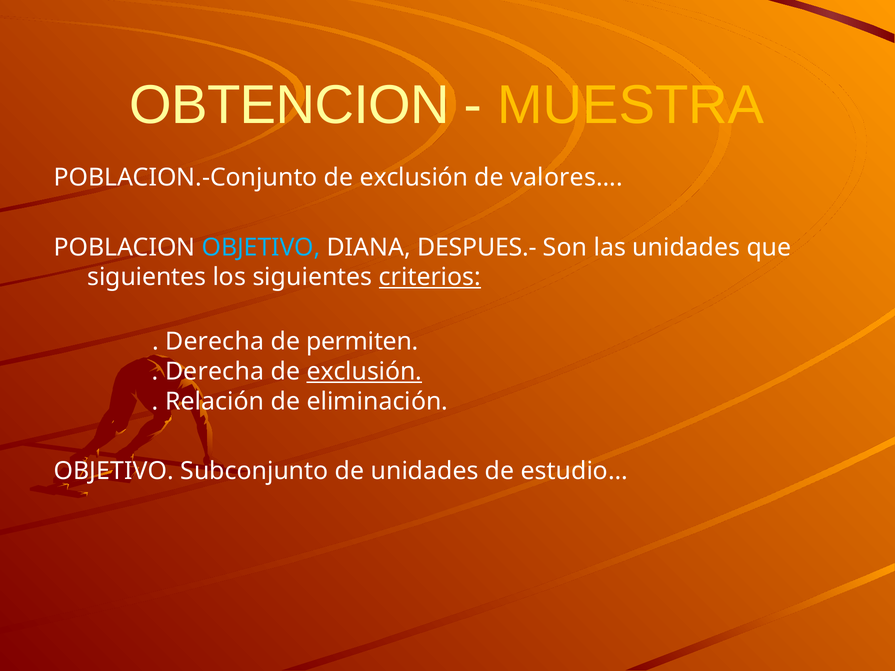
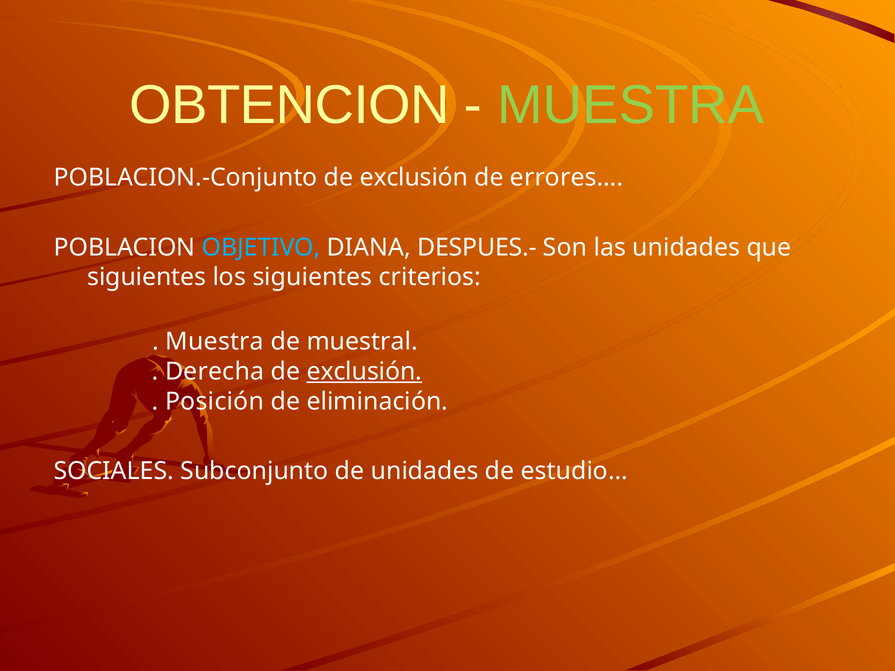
MUESTRA at (631, 105) colour: yellow -> light green
valores…: valores… -> errores…
criterios underline: present -> none
Derecha at (215, 342): Derecha -> Muestra
permiten: permiten -> muestral
Relación: Relación -> Posición
OBJETIVO at (114, 471): OBJETIVO -> SOCIALES
